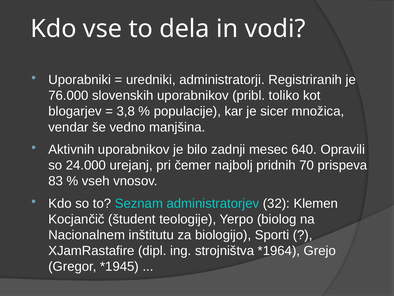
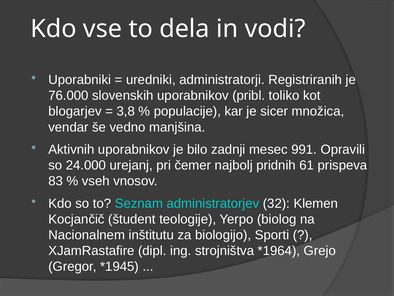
640: 640 -> 991
70: 70 -> 61
